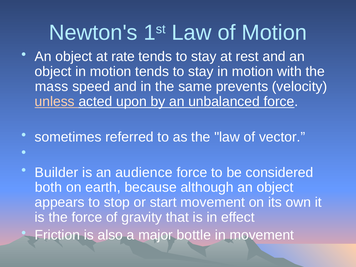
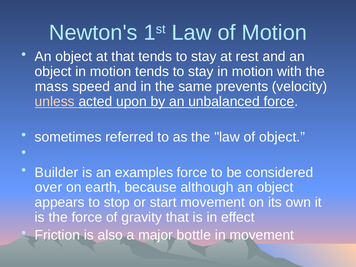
at rate: rate -> that
of vector: vector -> object
audience: audience -> examples
both: both -> over
